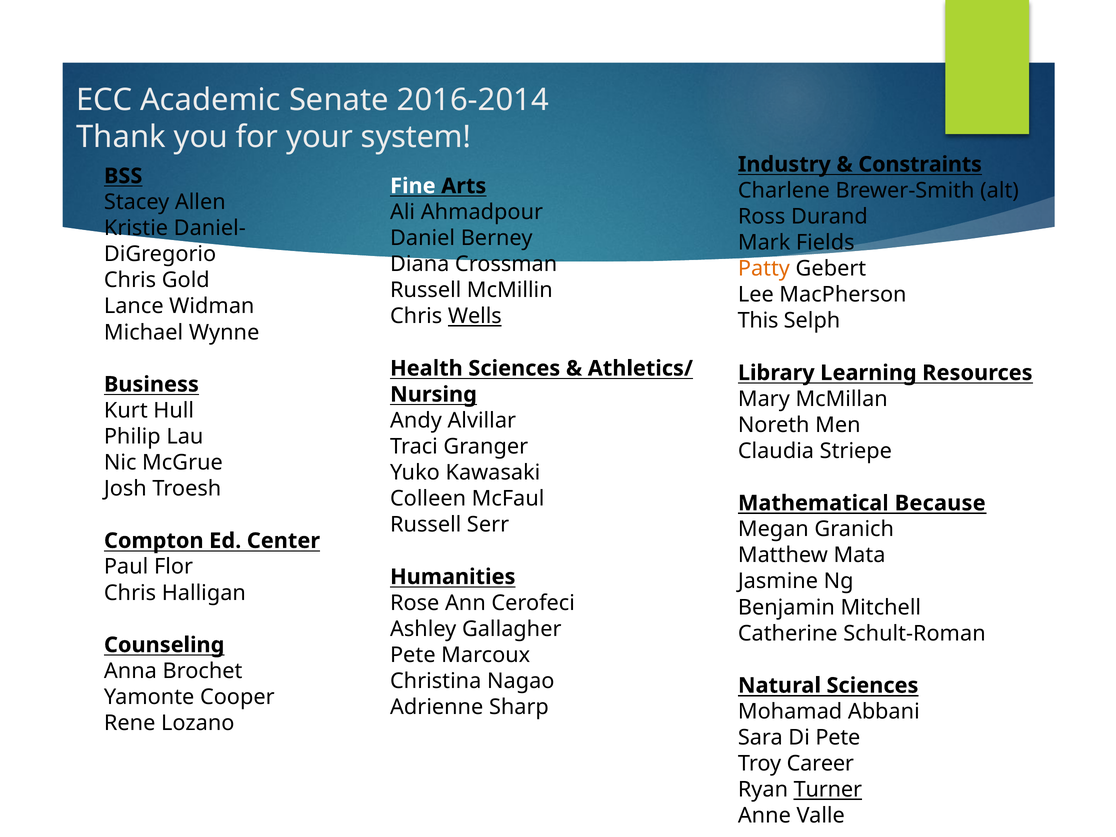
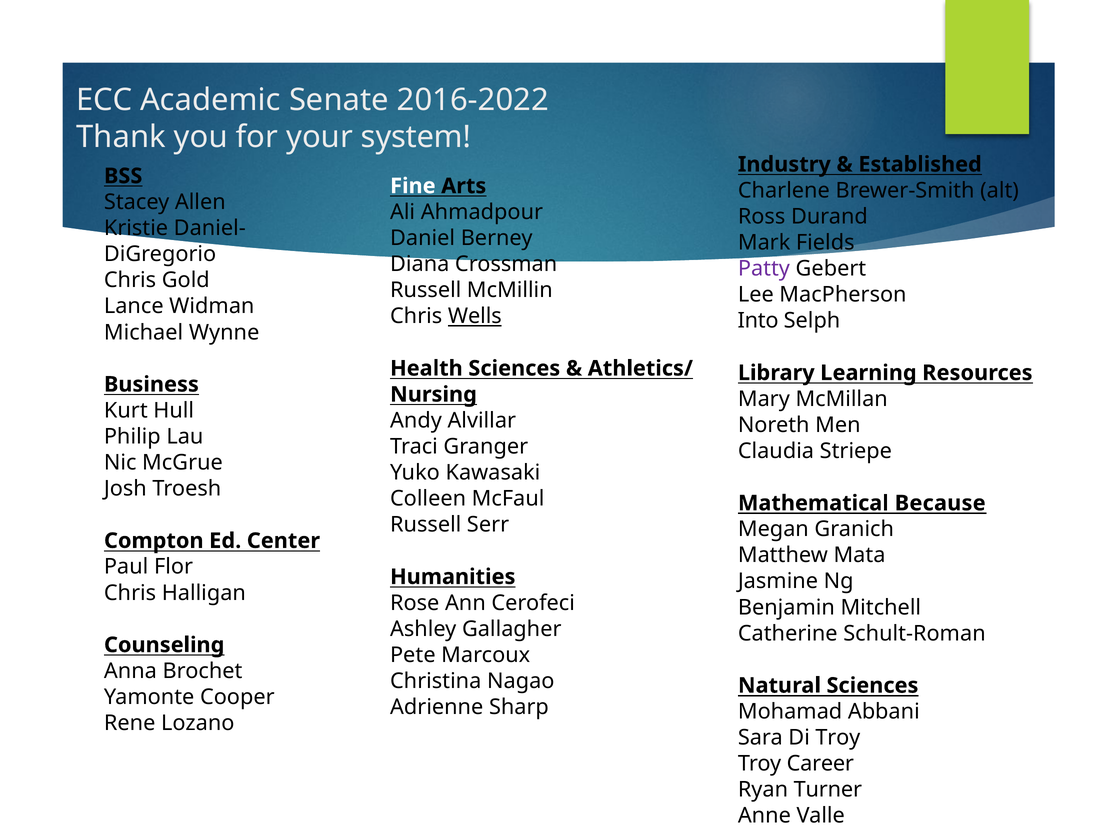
2016-2014: 2016-2014 -> 2016-2022
Constraints: Constraints -> Established
Patty colour: orange -> purple
This: This -> Into
Di Pete: Pete -> Troy
Turner underline: present -> none
